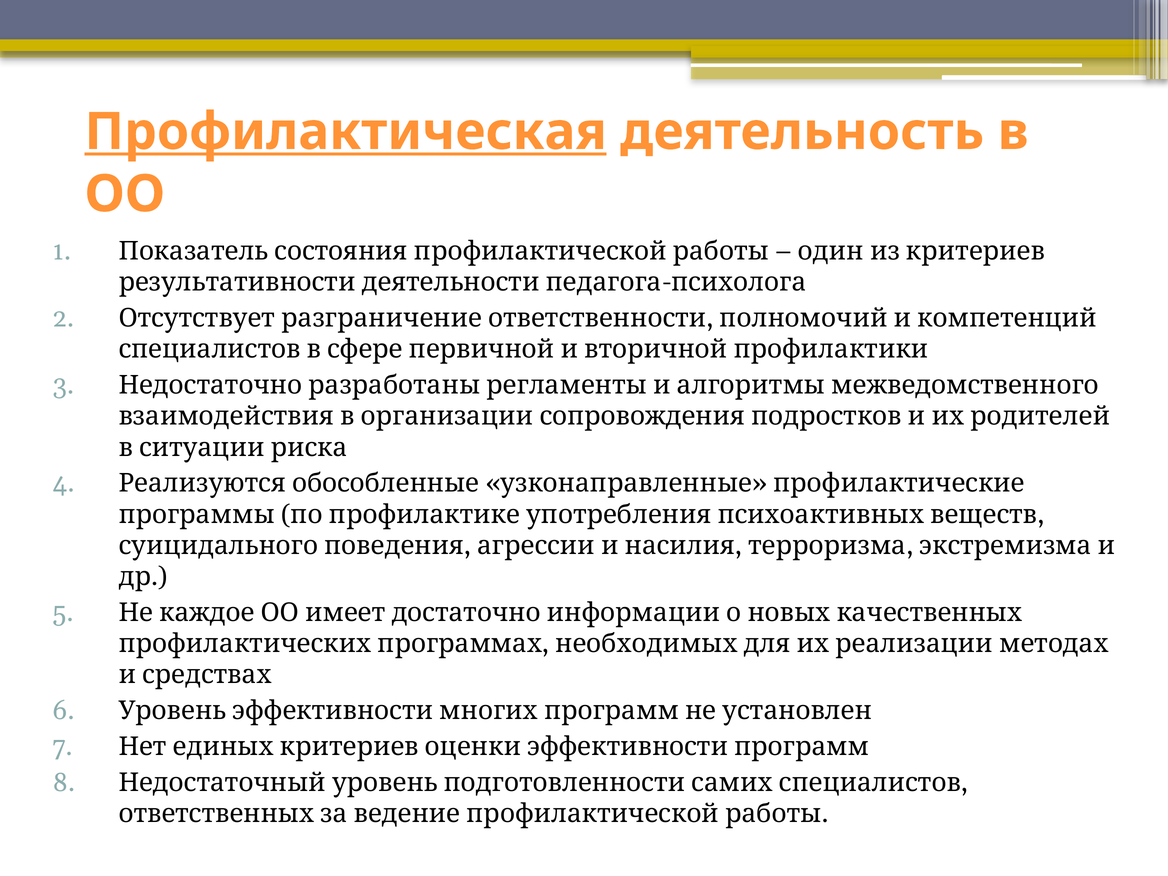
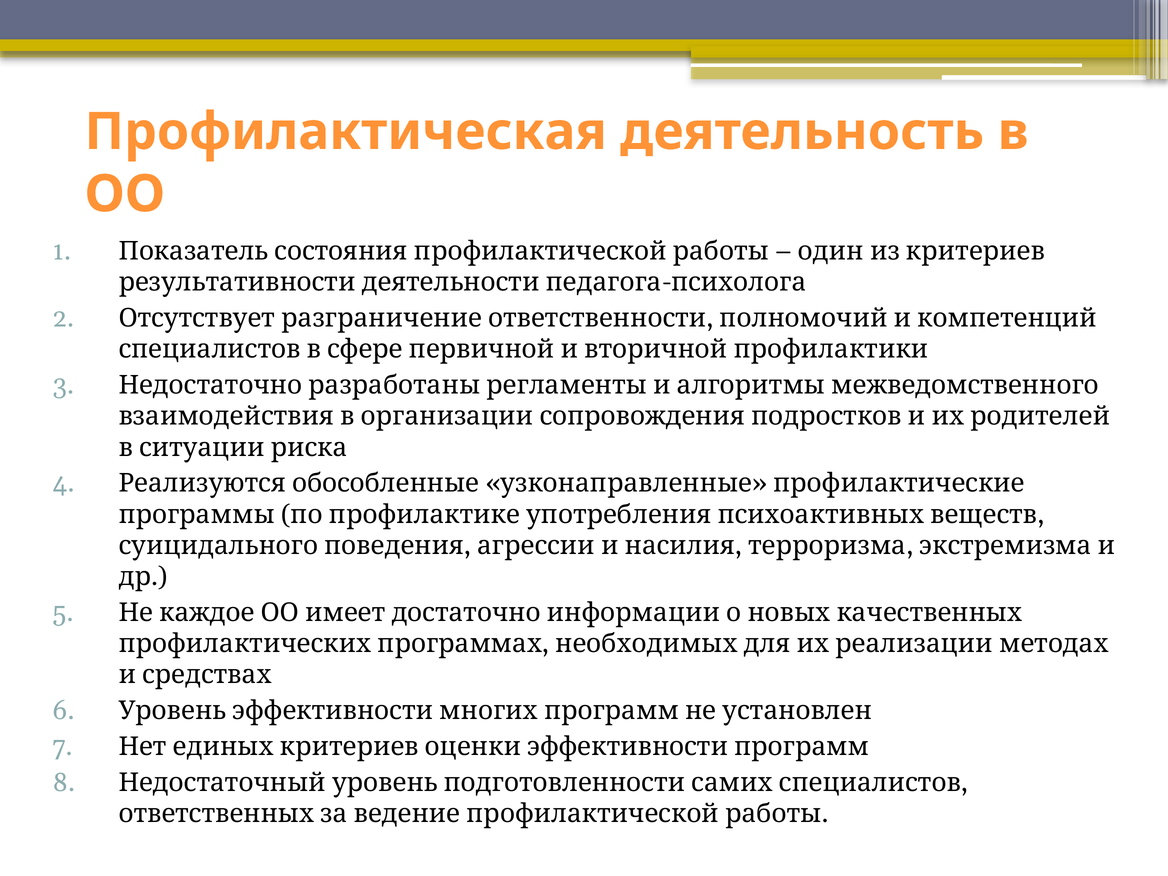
Профилактическая underline: present -> none
